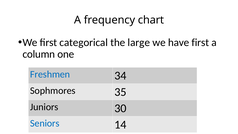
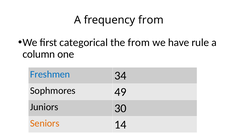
frequency chart: chart -> from
the large: large -> from
have first: first -> rule
35: 35 -> 49
Seniors colour: blue -> orange
